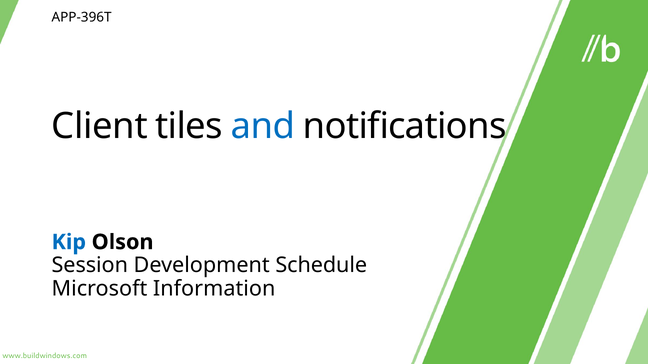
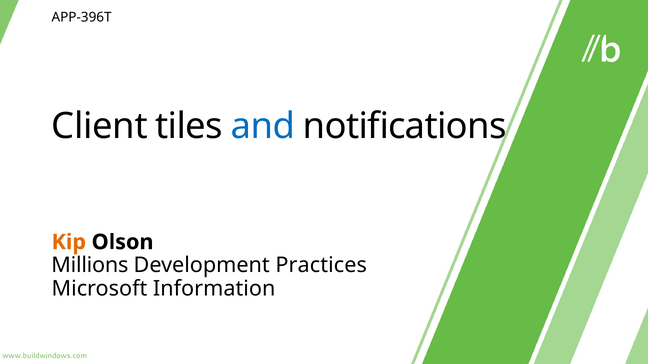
Kip colour: blue -> orange
Session: Session -> Millions
Schedule: Schedule -> Practices
